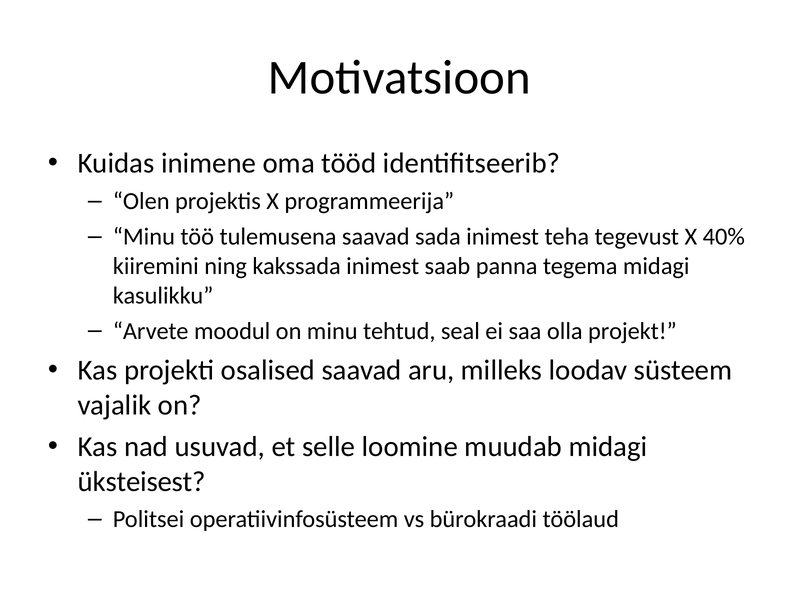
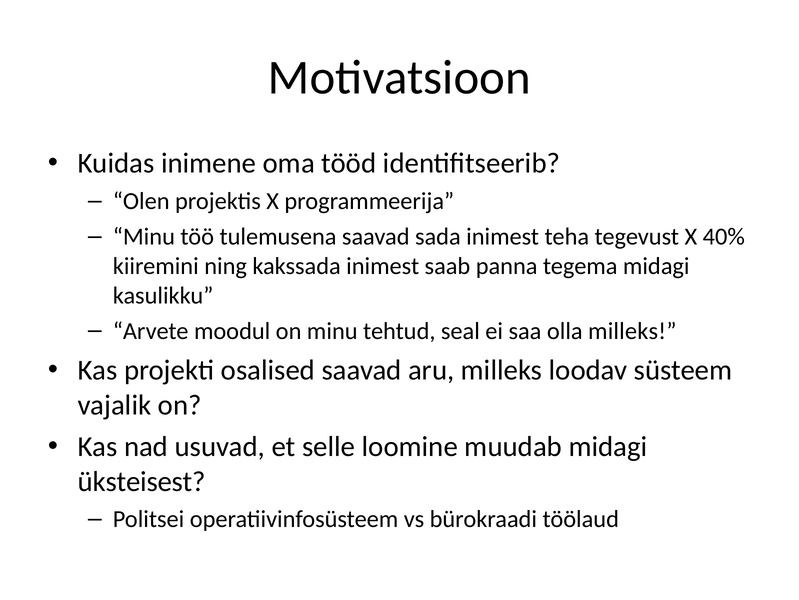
olla projekt: projekt -> milleks
